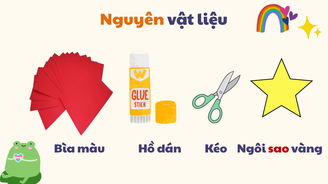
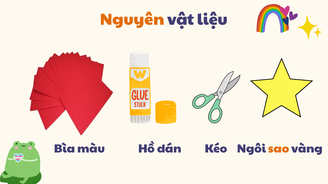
sao colour: red -> orange
